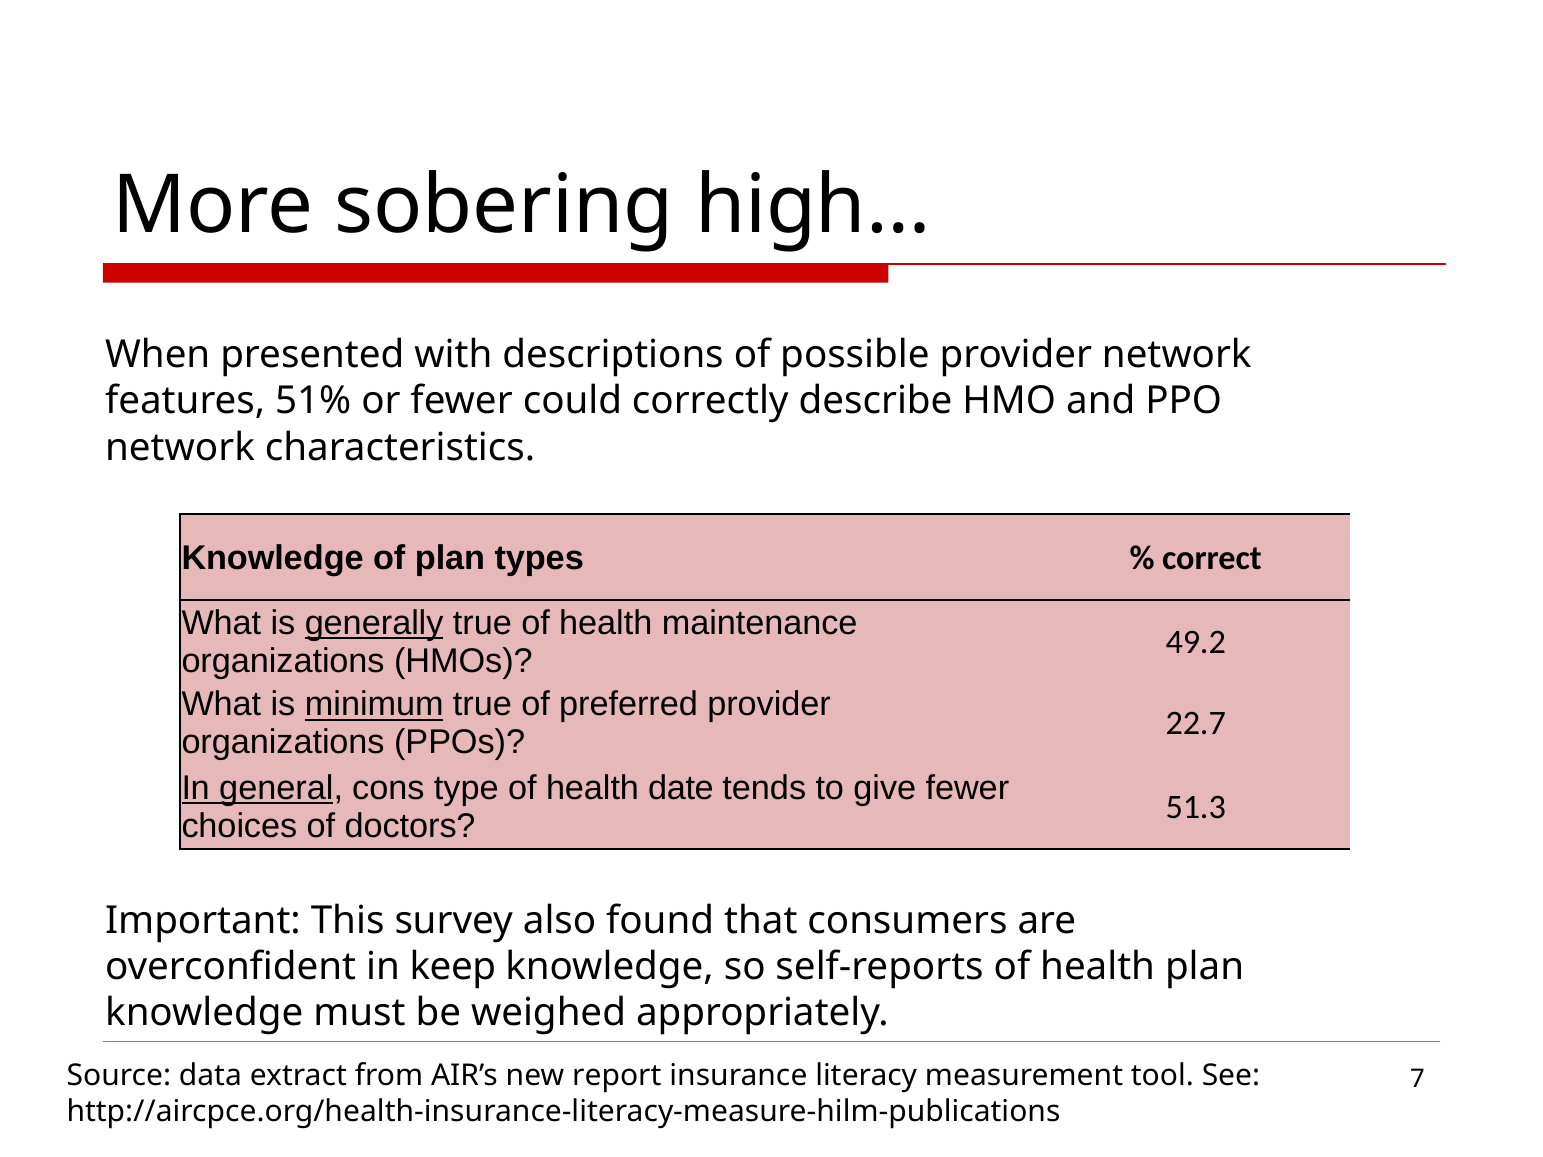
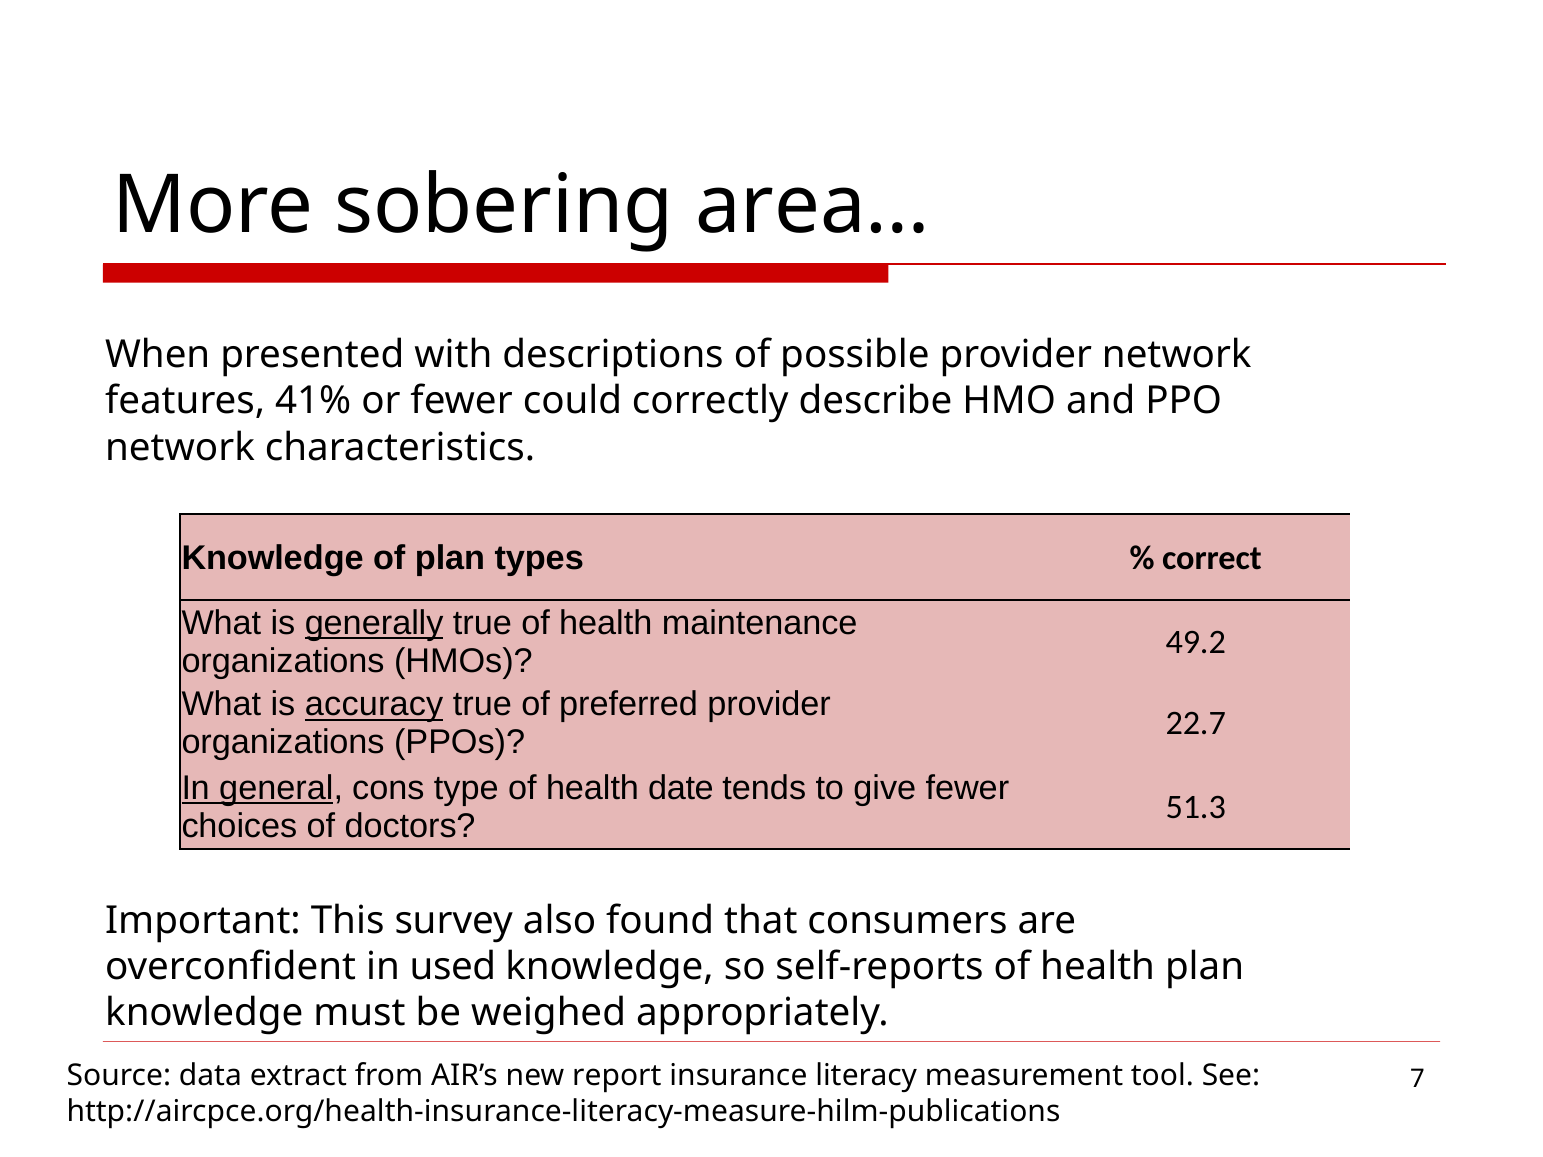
high…: high… -> area…
51%: 51% -> 41%
minimum: minimum -> accuracy
keep: keep -> used
